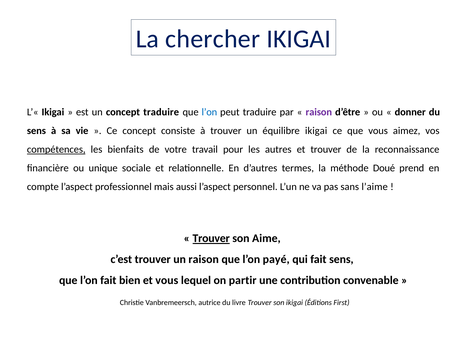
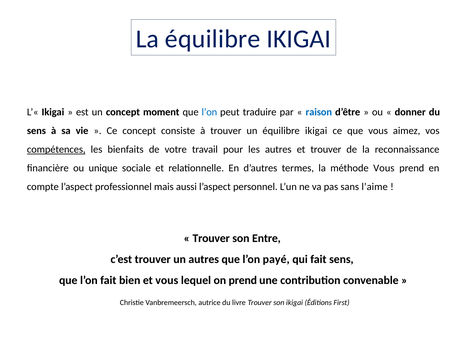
La chercher: chercher -> équilibre
concept traduire: traduire -> moment
raison at (319, 112) colour: purple -> blue
méthode Doué: Doué -> Vous
Trouver at (211, 239) underline: present -> none
Aime: Aime -> Entre
un raison: raison -> autres
on partir: partir -> prend
